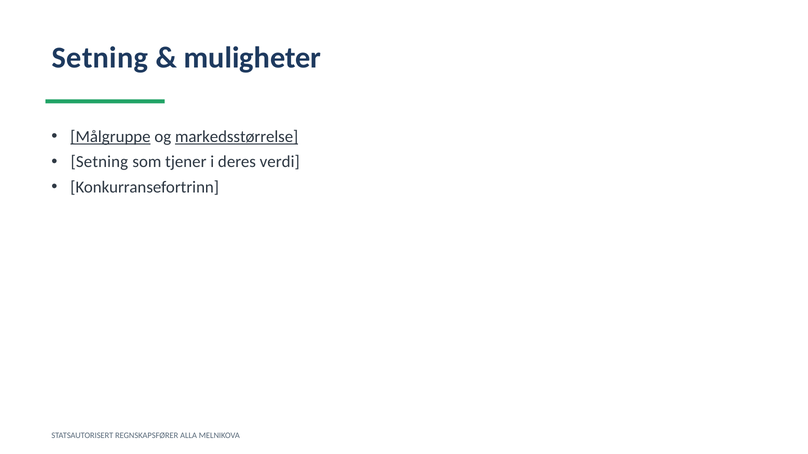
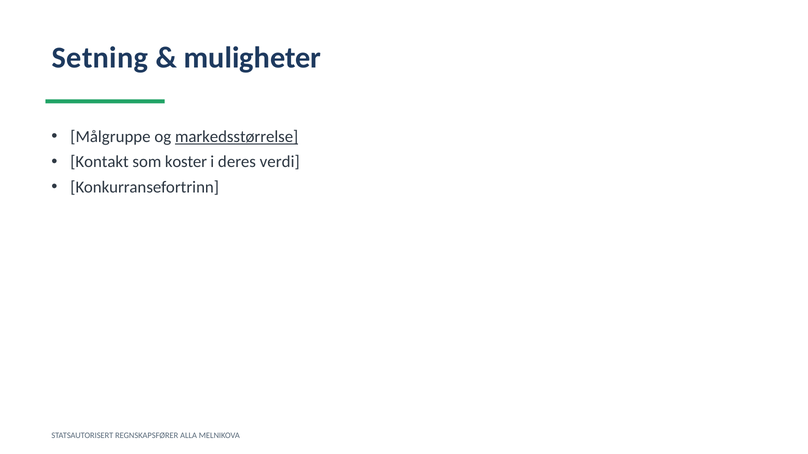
Målgruppe underline: present -> none
Setning at (99, 162): Setning -> Kontakt
tjener: tjener -> koster
